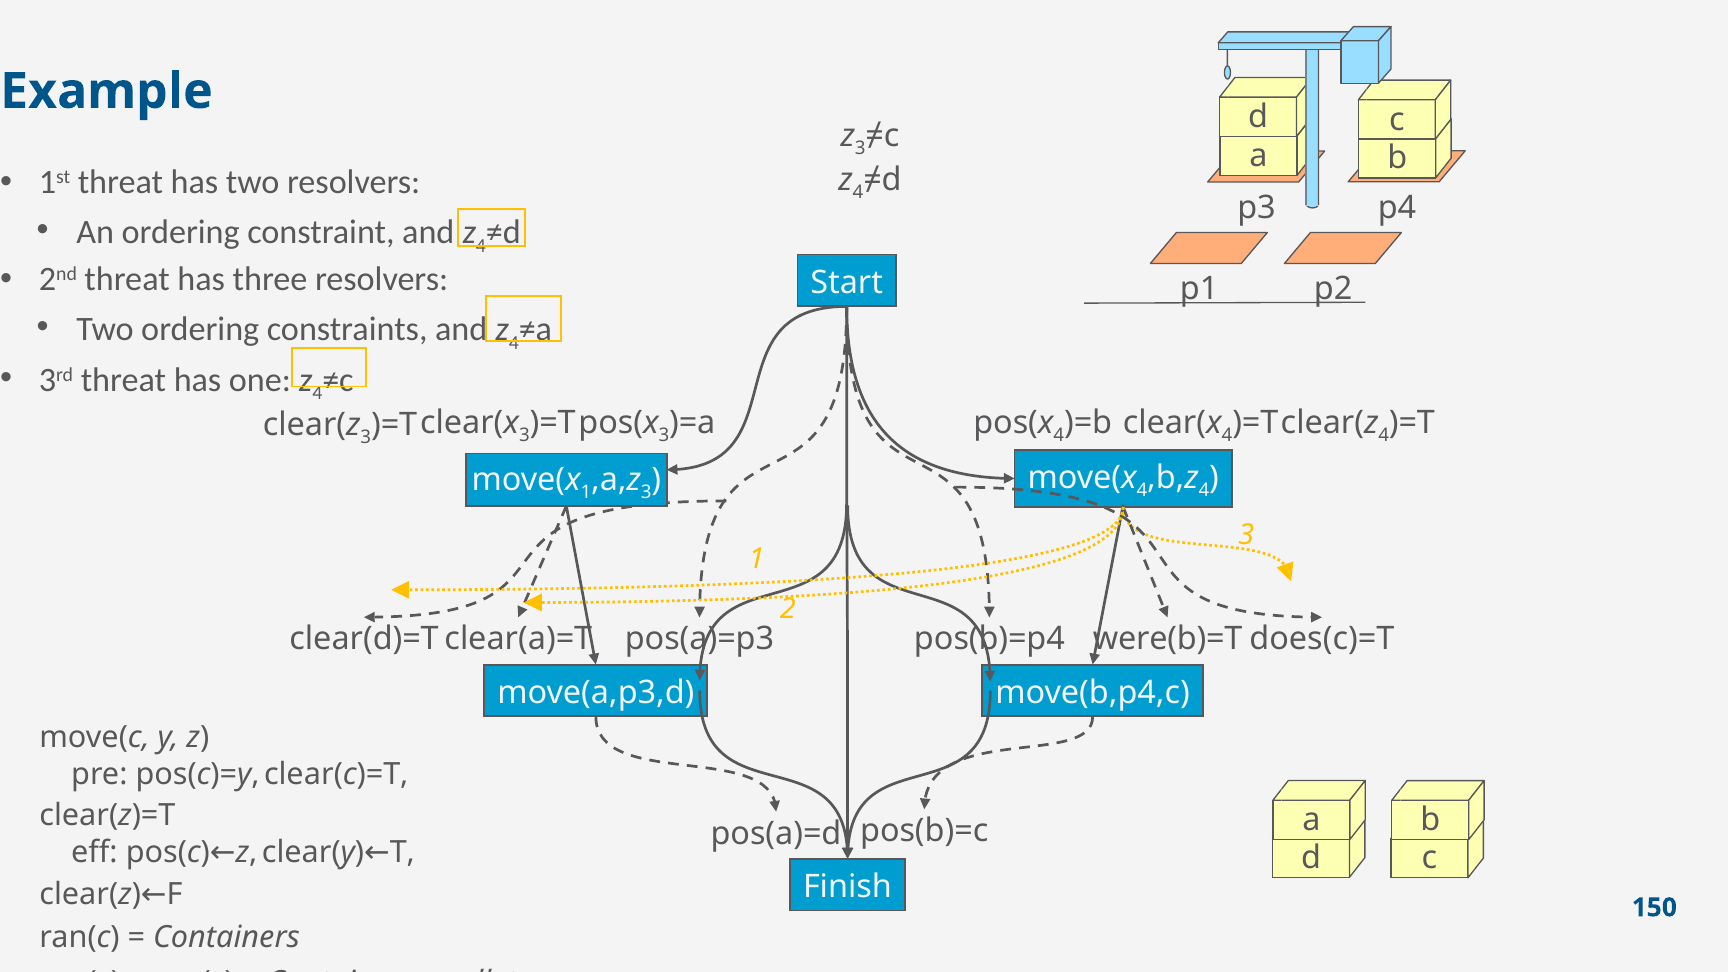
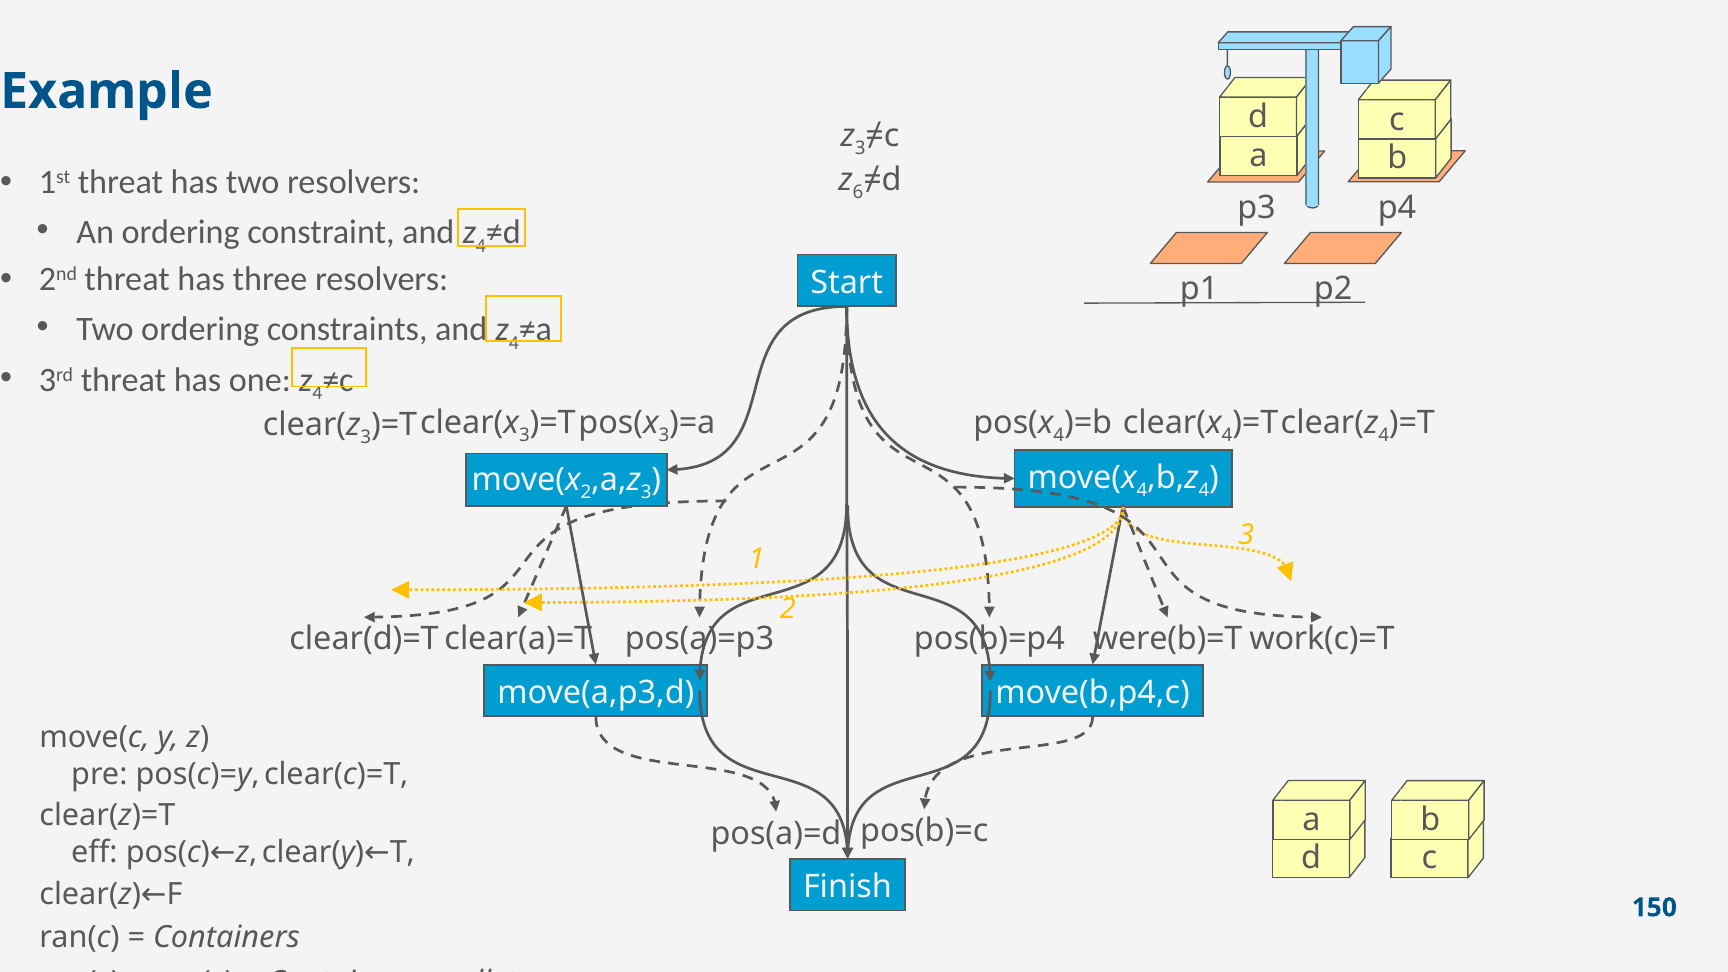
4 at (858, 192): 4 -> 6
1 at (586, 492): 1 -> 2
does(c)=T: does(c)=T -> work(c)=T
